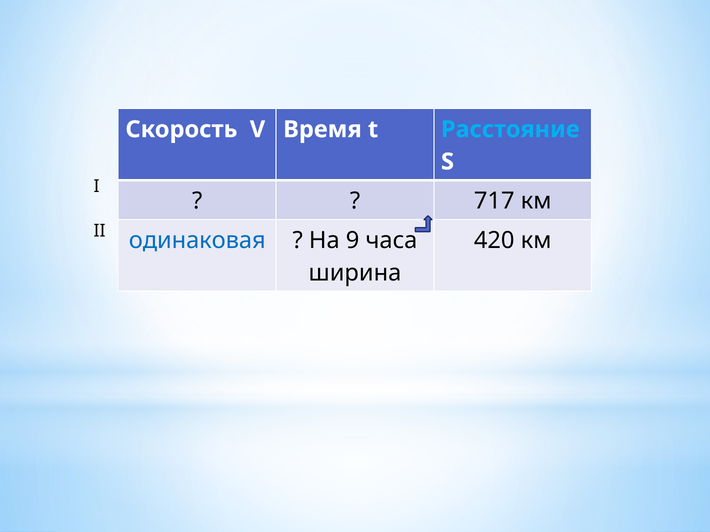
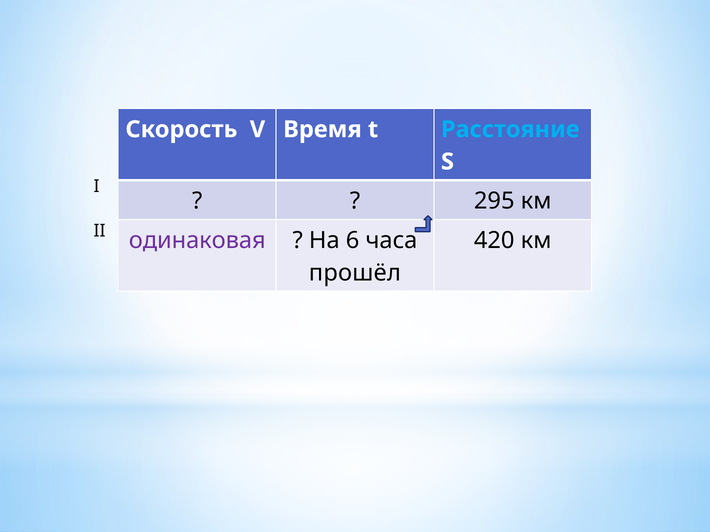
717: 717 -> 295
одинаковая colour: blue -> purple
9: 9 -> 6
ширина: ширина -> прошёл
